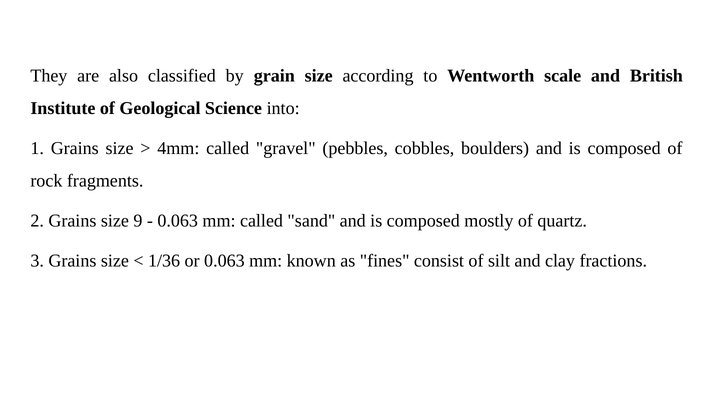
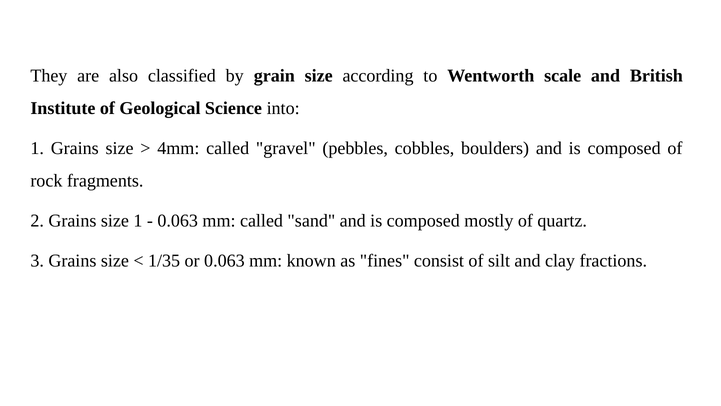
size 9: 9 -> 1
1/36: 1/36 -> 1/35
